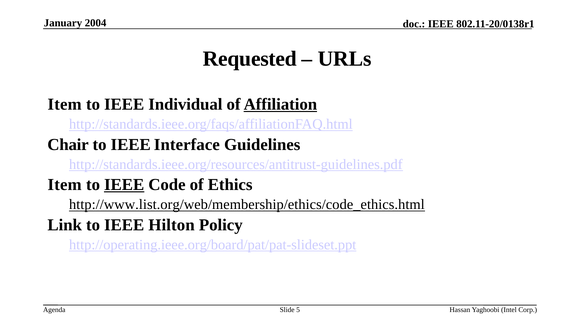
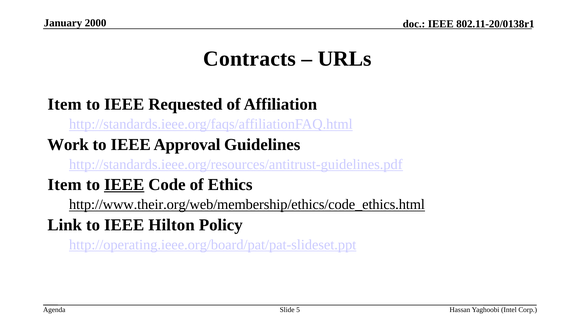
2004: 2004 -> 2000
Requested: Requested -> Contracts
Individual: Individual -> Requested
Affiliation underline: present -> none
Chair: Chair -> Work
Interface: Interface -> Approval
http://www.list.org/web/membership/ethics/code_ethics.html: http://www.list.org/web/membership/ethics/code_ethics.html -> http://www.their.org/web/membership/ethics/code_ethics.html
